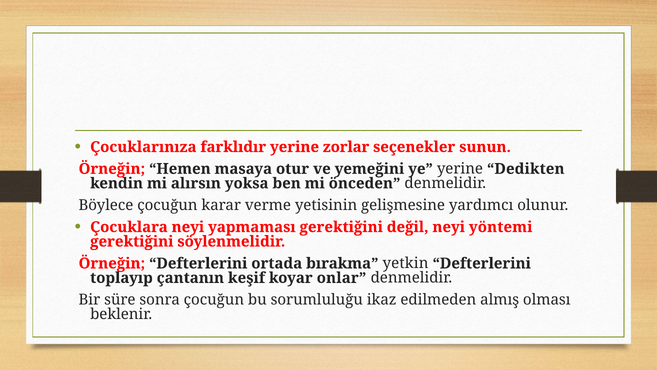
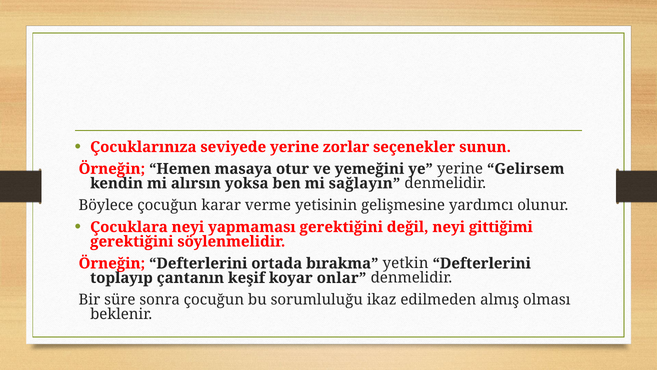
farklıdır: farklıdır -> seviyede
Dedikten: Dedikten -> Gelirsem
önceden: önceden -> sağlayın
yöntemi: yöntemi -> gittiğimi
